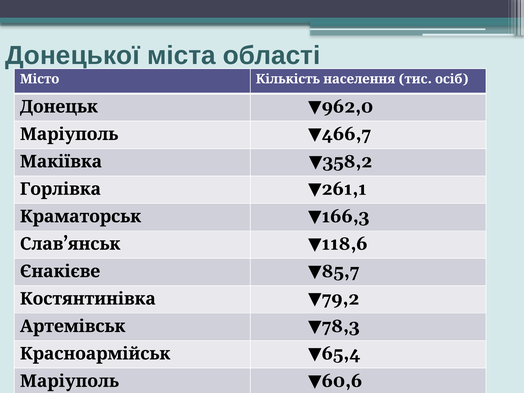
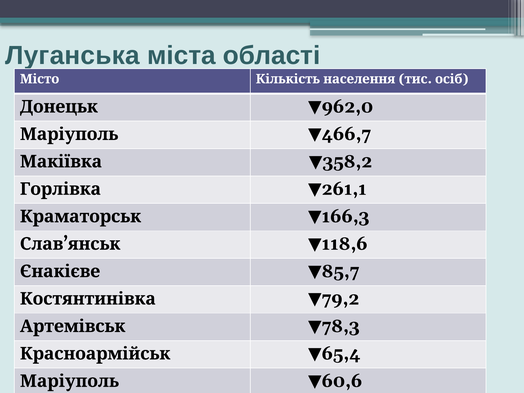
Донецької: Донецької -> Луганська
